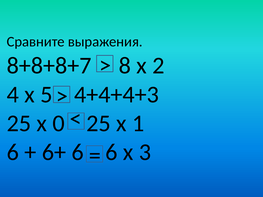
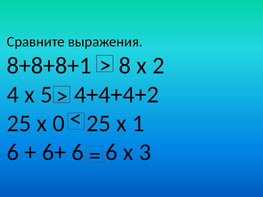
8+8+8+7: 8+8+8+7 -> 8+8+8+1
4+4+4+3: 4+4+4+3 -> 4+4+4+2
